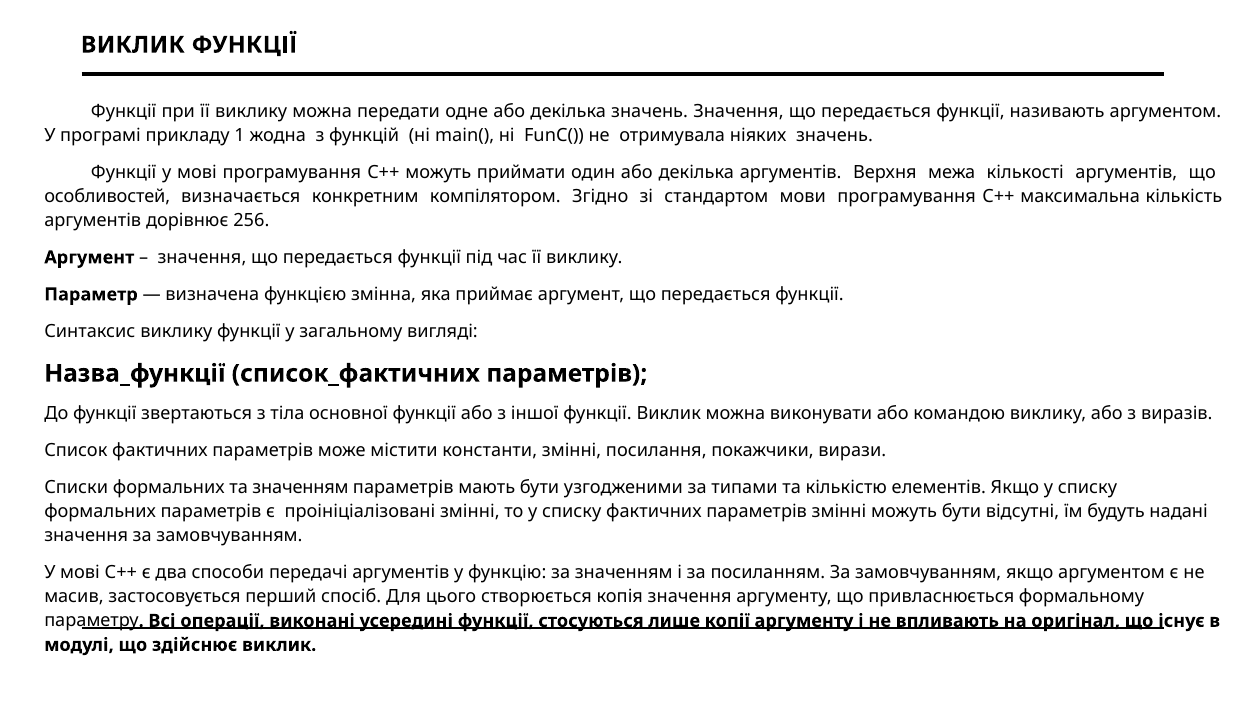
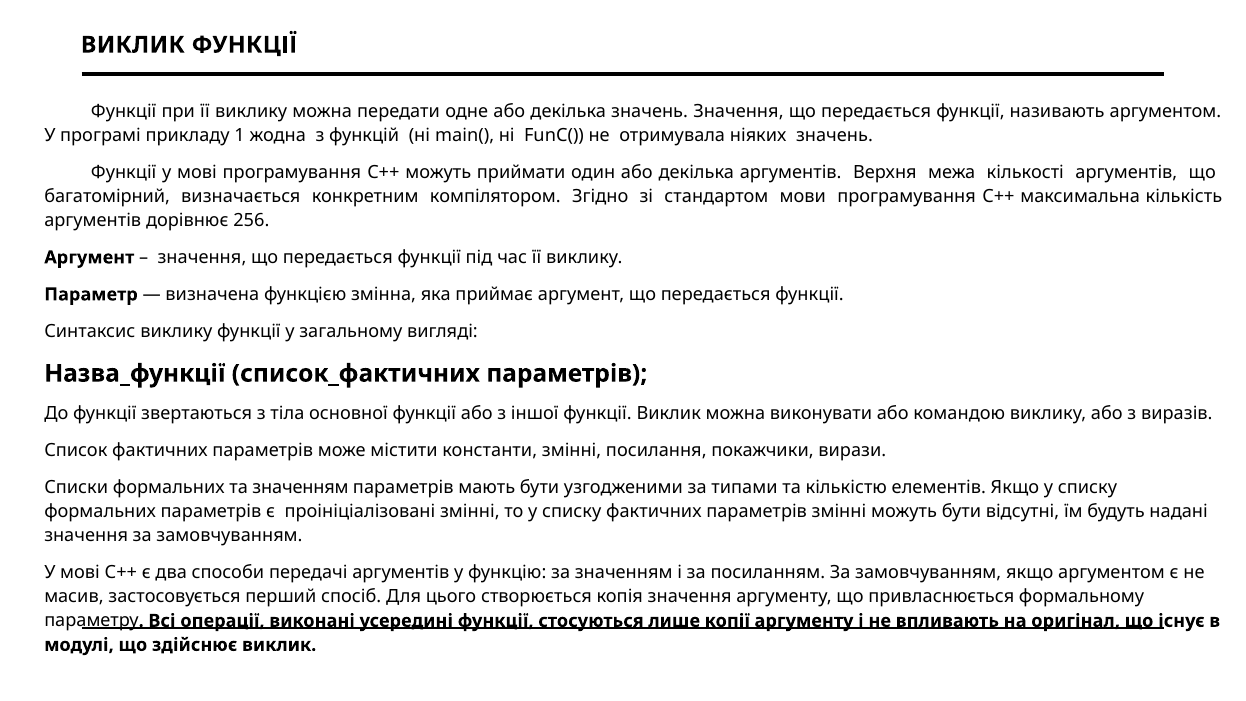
особливостей: особливостей -> багатомірний
